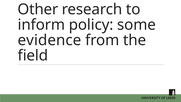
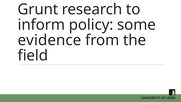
Other: Other -> Grunt
